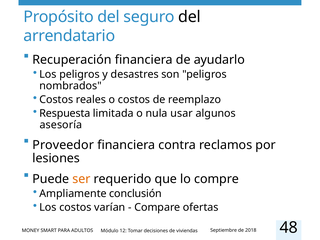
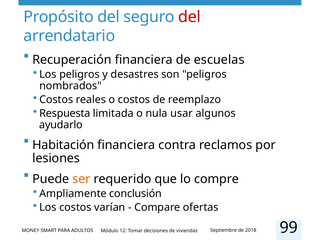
del at (189, 17) colour: black -> red
ayudarlo: ayudarlo -> escuelas
asesoría: asesoría -> ayudarlo
Proveedor: Proveedor -> Habitación
48: 48 -> 99
